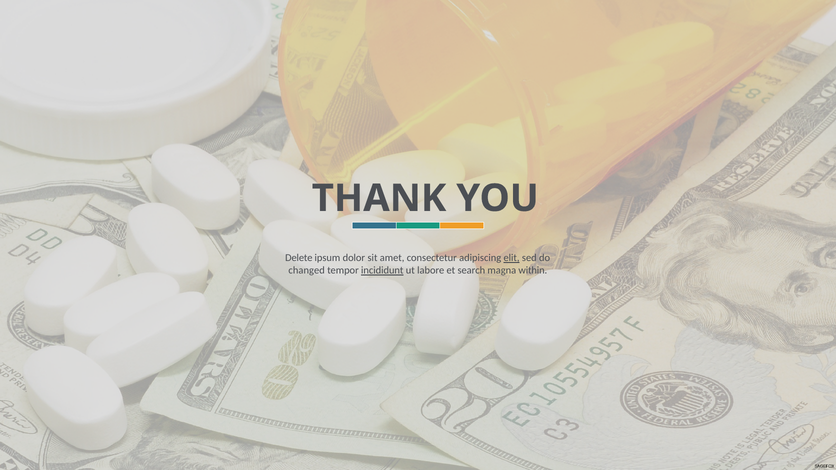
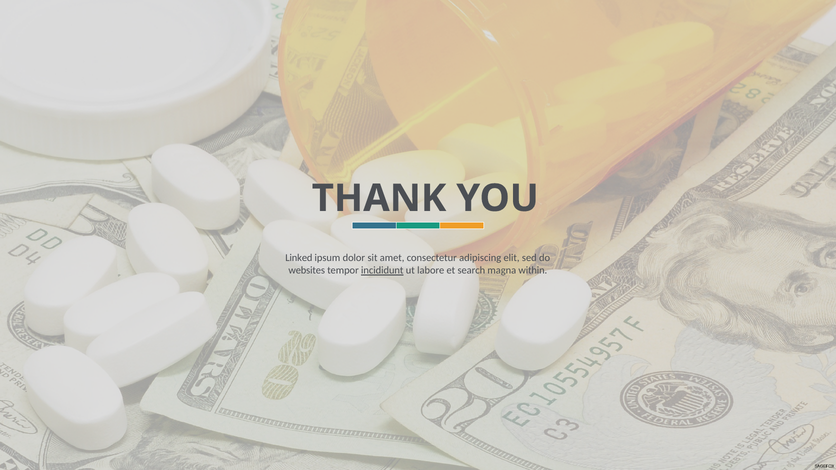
Delete: Delete -> Linked
elit underline: present -> none
changed: changed -> websites
